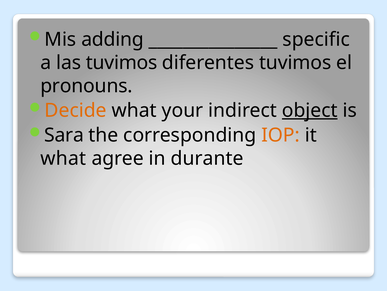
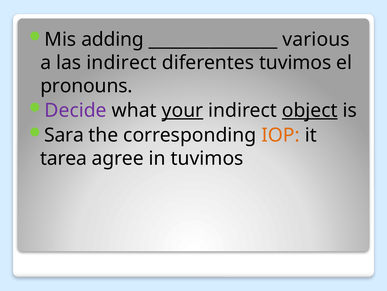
specific: specific -> various
las tuvimos: tuvimos -> indirect
Decide colour: orange -> purple
your underline: none -> present
what at (63, 158): what -> tarea
in durante: durante -> tuvimos
